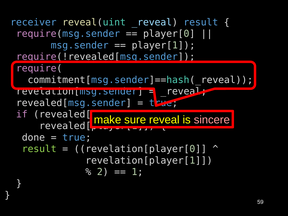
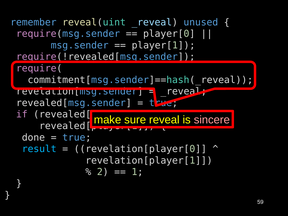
receiver: receiver -> remember
_reveal result: result -> unused
result at (39, 149) colour: light green -> light blue
